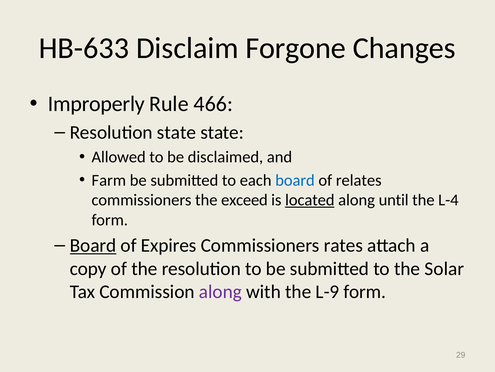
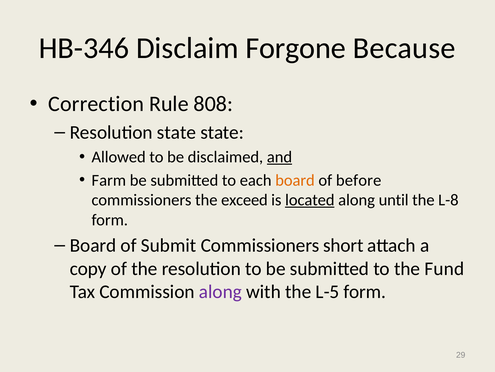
HB-633: HB-633 -> HB-346
Changes: Changes -> Because
Improperly: Improperly -> Correction
466: 466 -> 808
and underline: none -> present
board at (295, 180) colour: blue -> orange
relates: relates -> before
L-4: L-4 -> L-8
Board at (93, 245) underline: present -> none
Expires: Expires -> Submit
rates: rates -> short
Solar: Solar -> Fund
L-9: L-9 -> L-5
